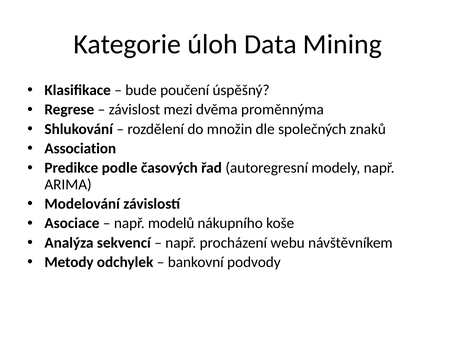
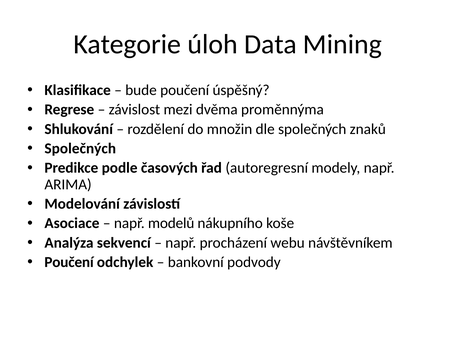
Association at (80, 149): Association -> Společných
Metody at (69, 262): Metody -> Poučení
